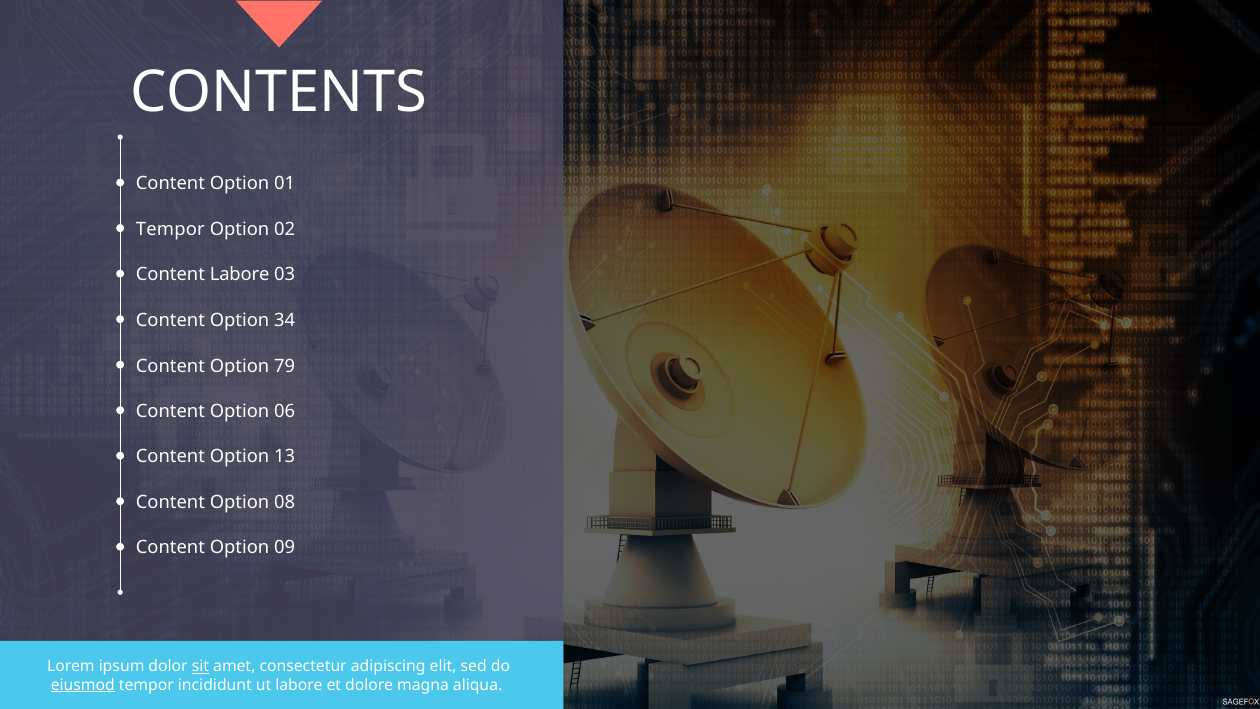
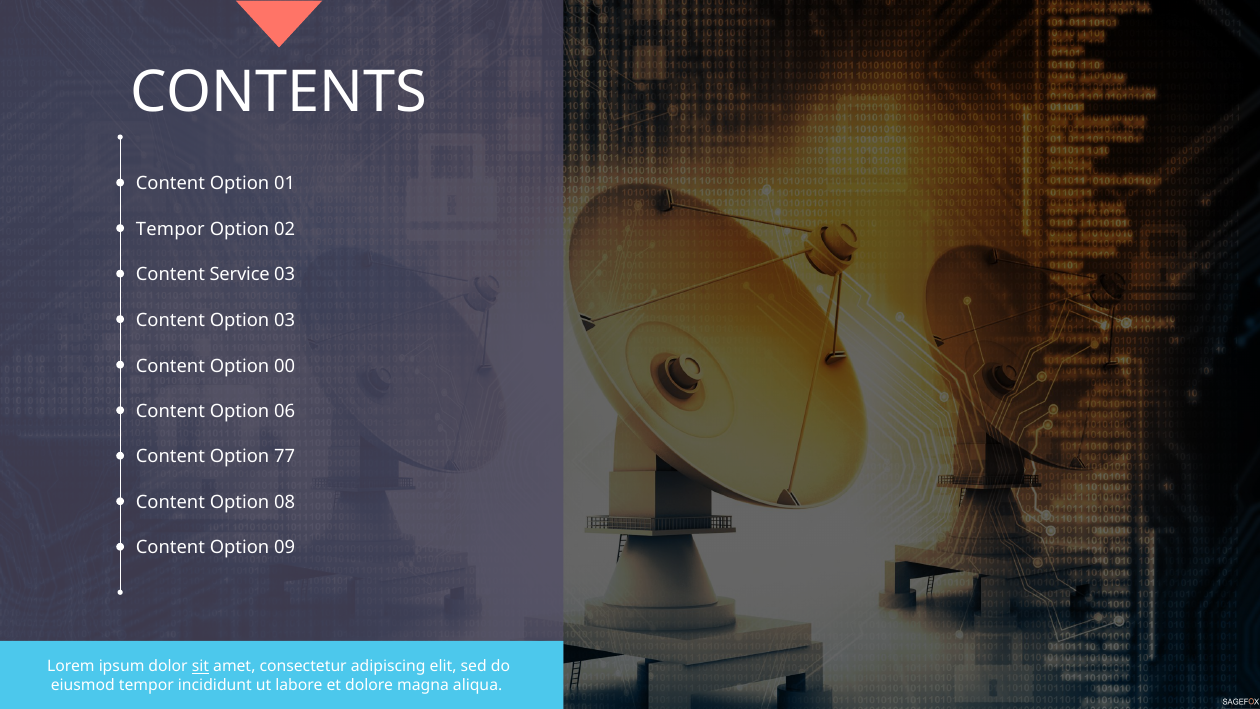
Content Labore: Labore -> Service
Option 34: 34 -> 03
79: 79 -> 00
13: 13 -> 77
eiusmod underline: present -> none
